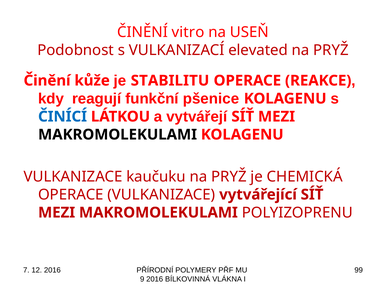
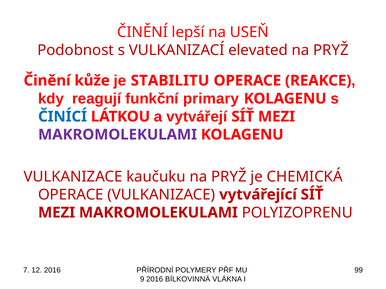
vitro: vitro -> lepší
pšenice: pšenice -> primary
MAKROMOLEKULAMI at (118, 135) colour: black -> purple
